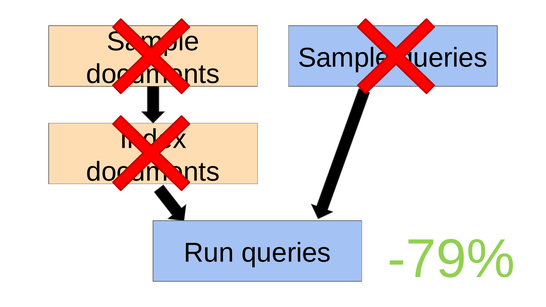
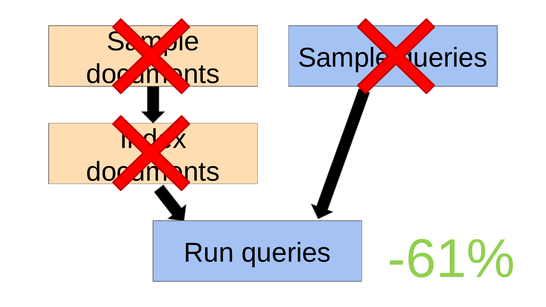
-79%: -79% -> -61%
